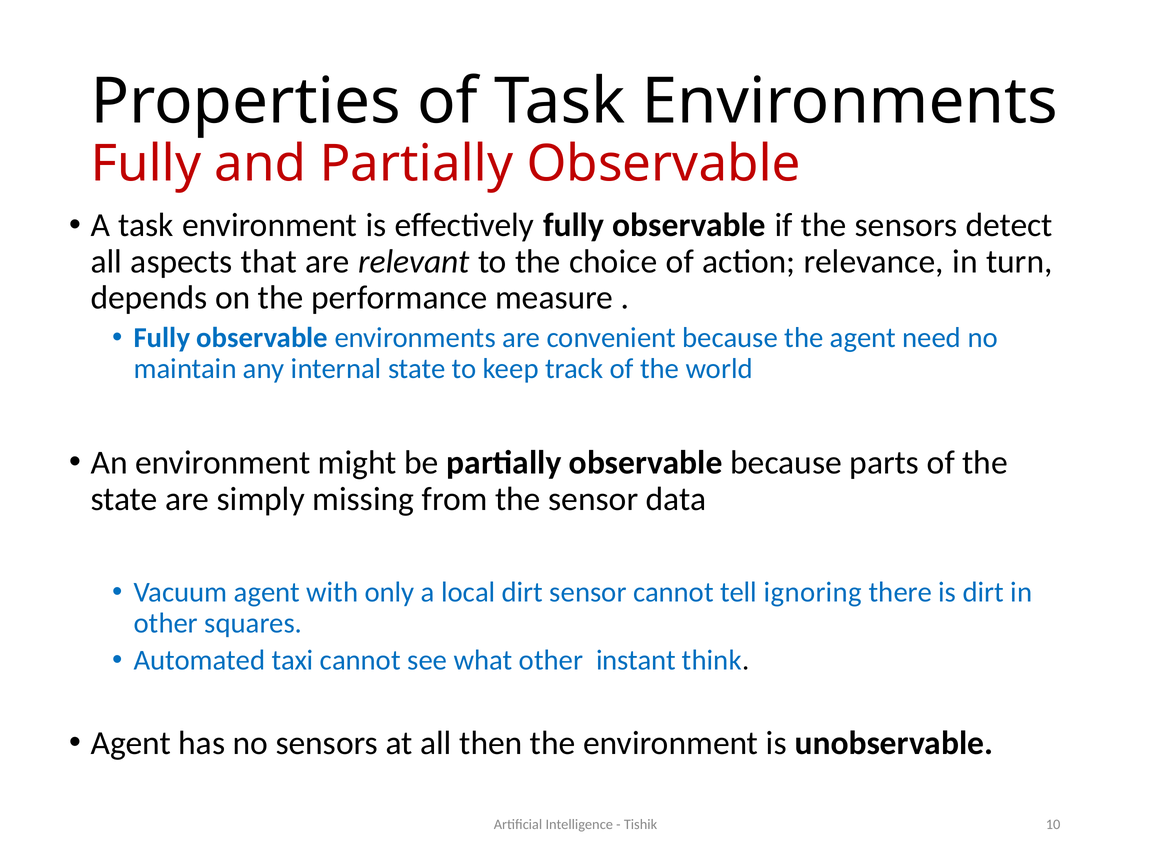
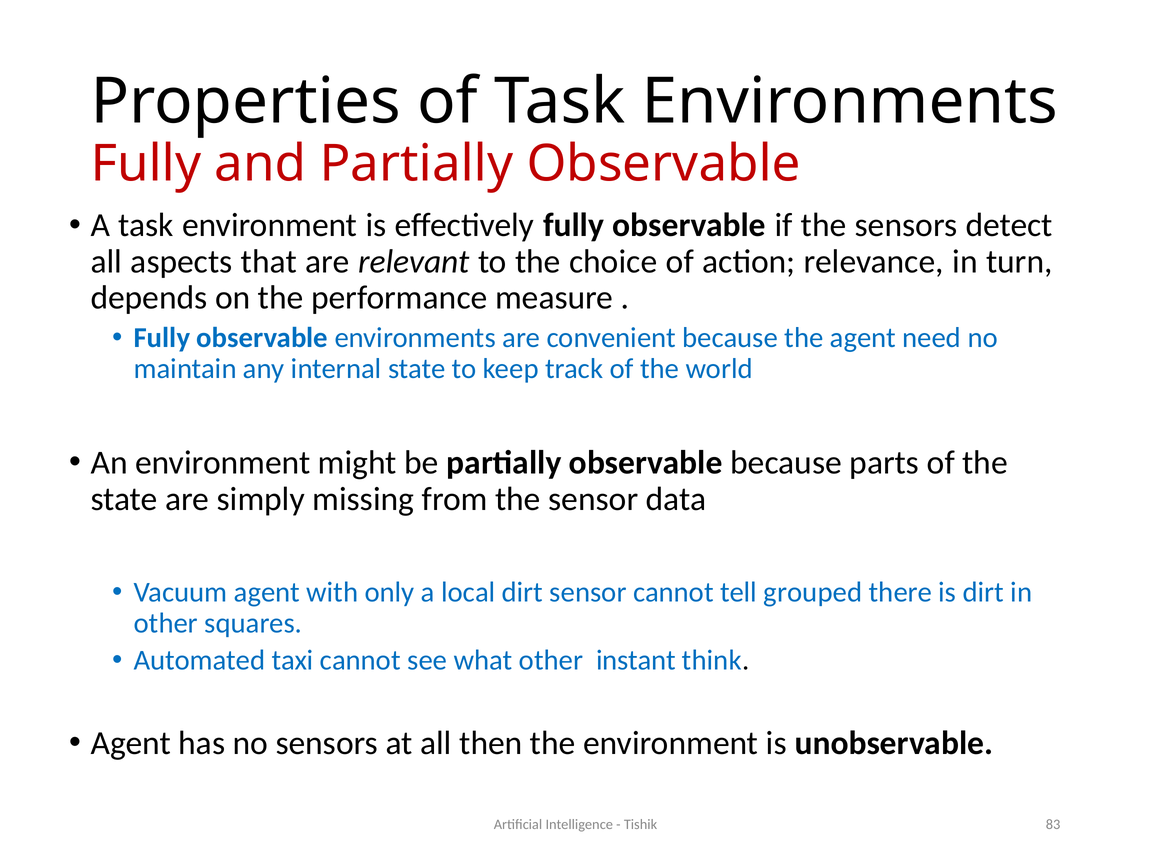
ignoring: ignoring -> grouped
10: 10 -> 83
